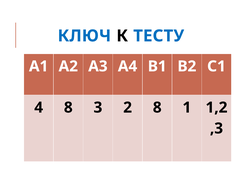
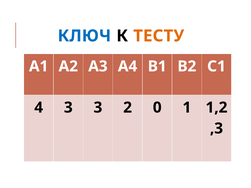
ТЕСТУ colour: blue -> orange
4 8: 8 -> 3
2 8: 8 -> 0
